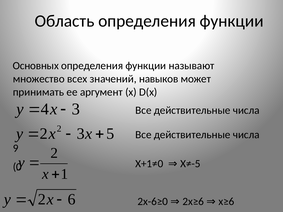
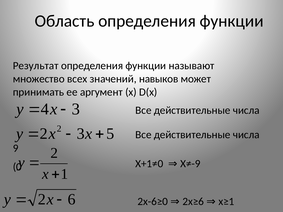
Основных: Основных -> Результат
Х≠-5: Х≠-5 -> Х≠-9
х≥6: х≥6 -> х≥1
